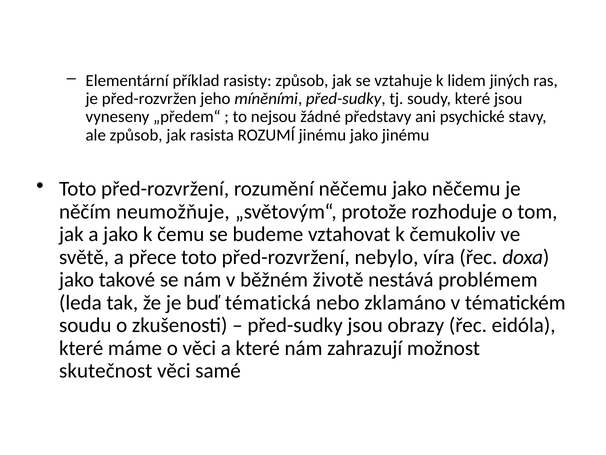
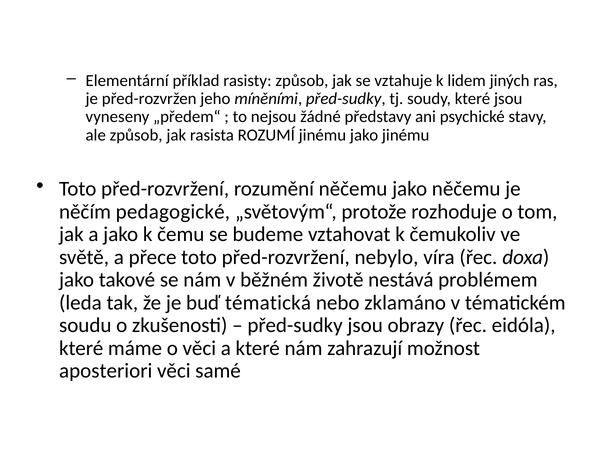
neumožňuje: neumožňuje -> pedagogické
skutečnost: skutečnost -> aposteriori
